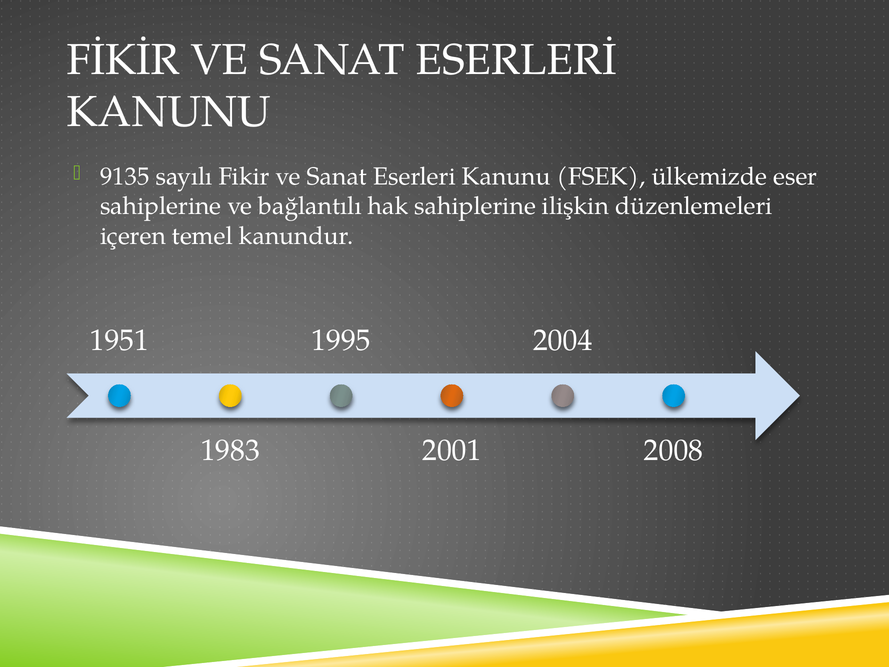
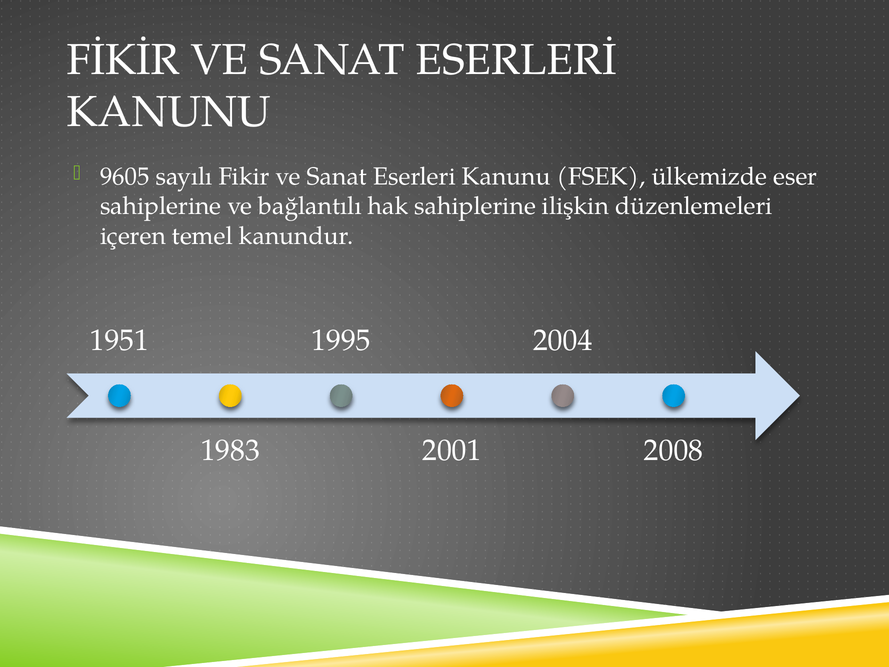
9135: 9135 -> 9605
